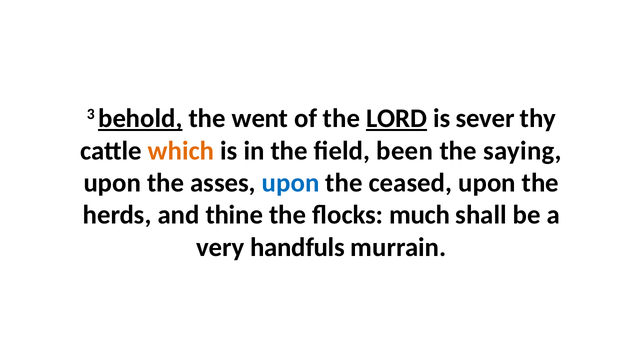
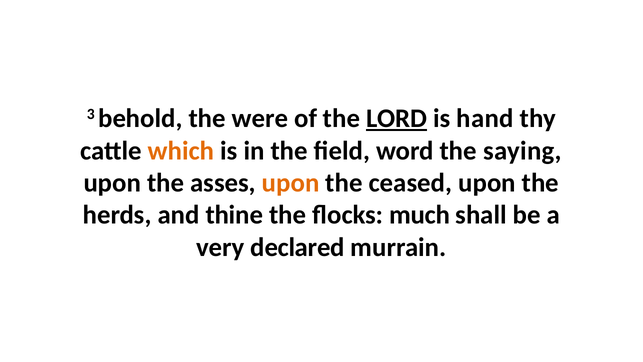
behold underline: present -> none
went: went -> were
sever: sever -> hand
been: been -> word
upon at (291, 183) colour: blue -> orange
handfuls: handfuls -> declared
